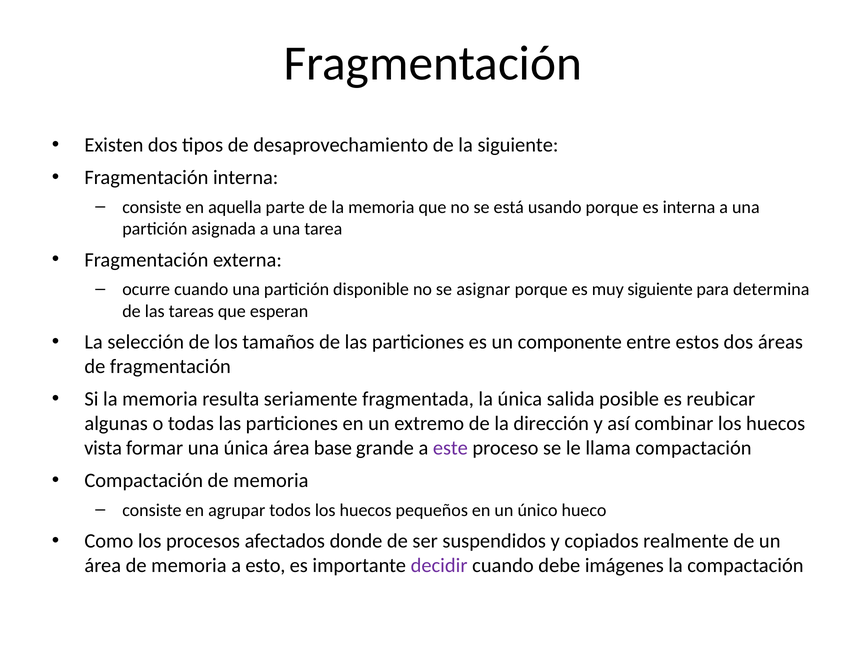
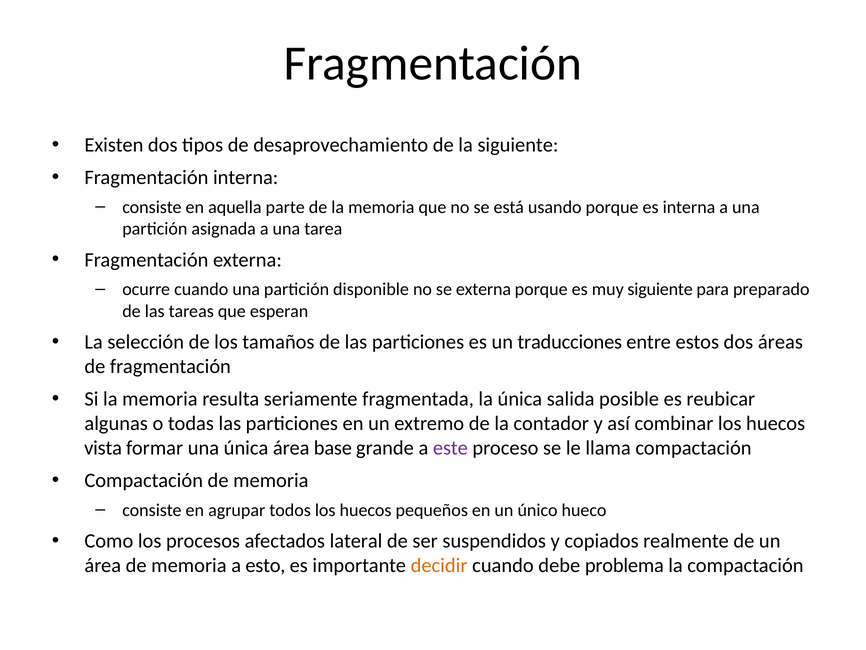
se asignar: asignar -> externa
determina: determina -> preparado
componente: componente -> traducciones
dirección: dirección -> contador
donde: donde -> lateral
decidir colour: purple -> orange
imágenes: imágenes -> problema
